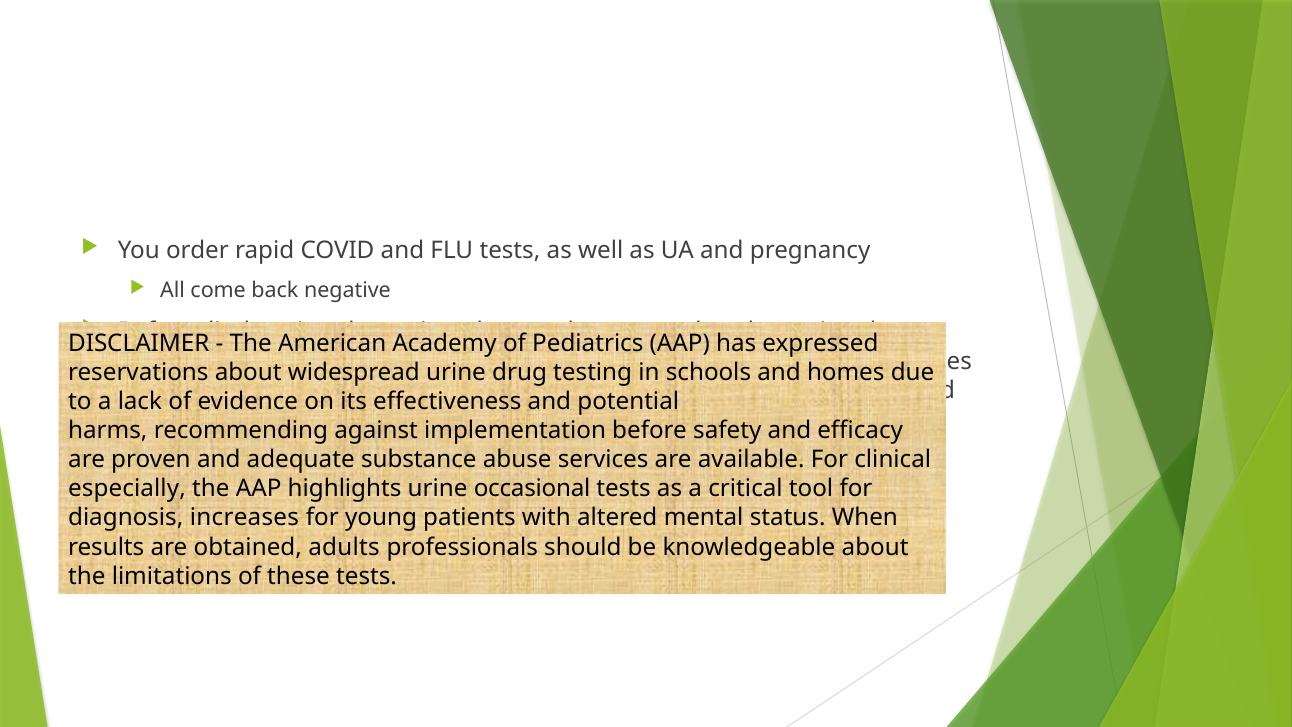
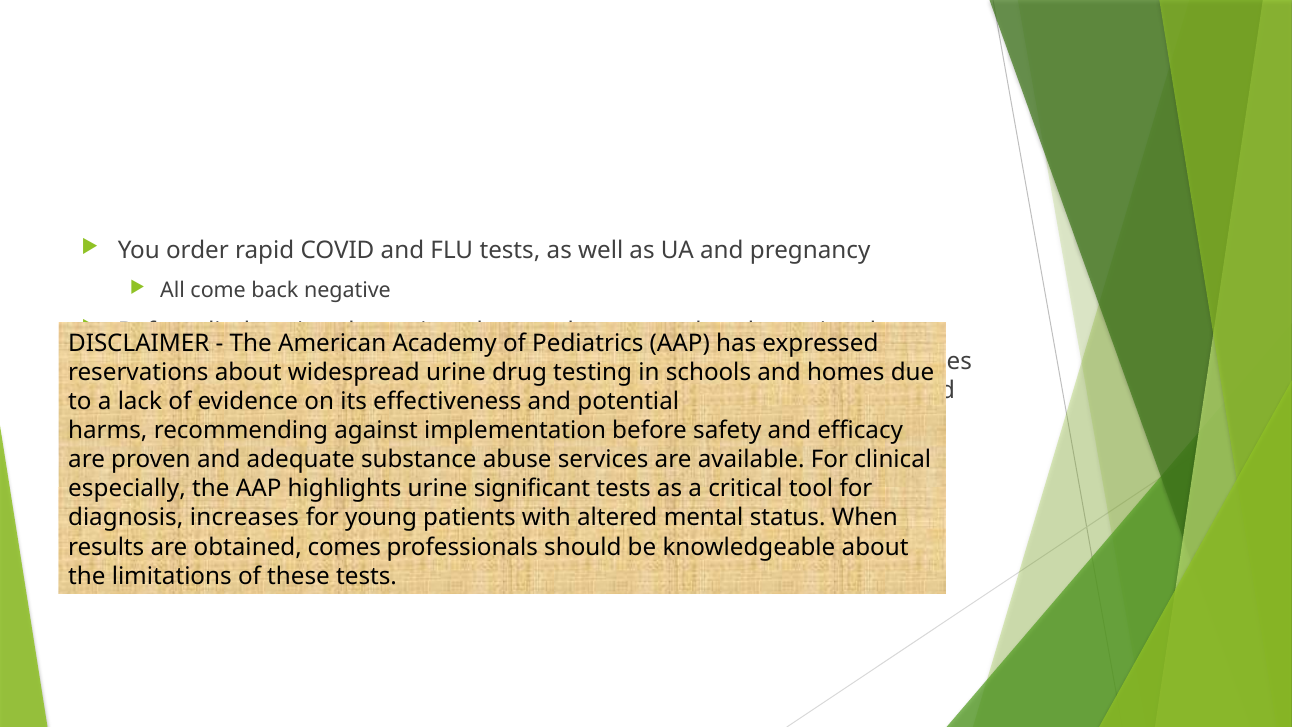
occasional: occasional -> significant
obtained adults: adults -> comes
